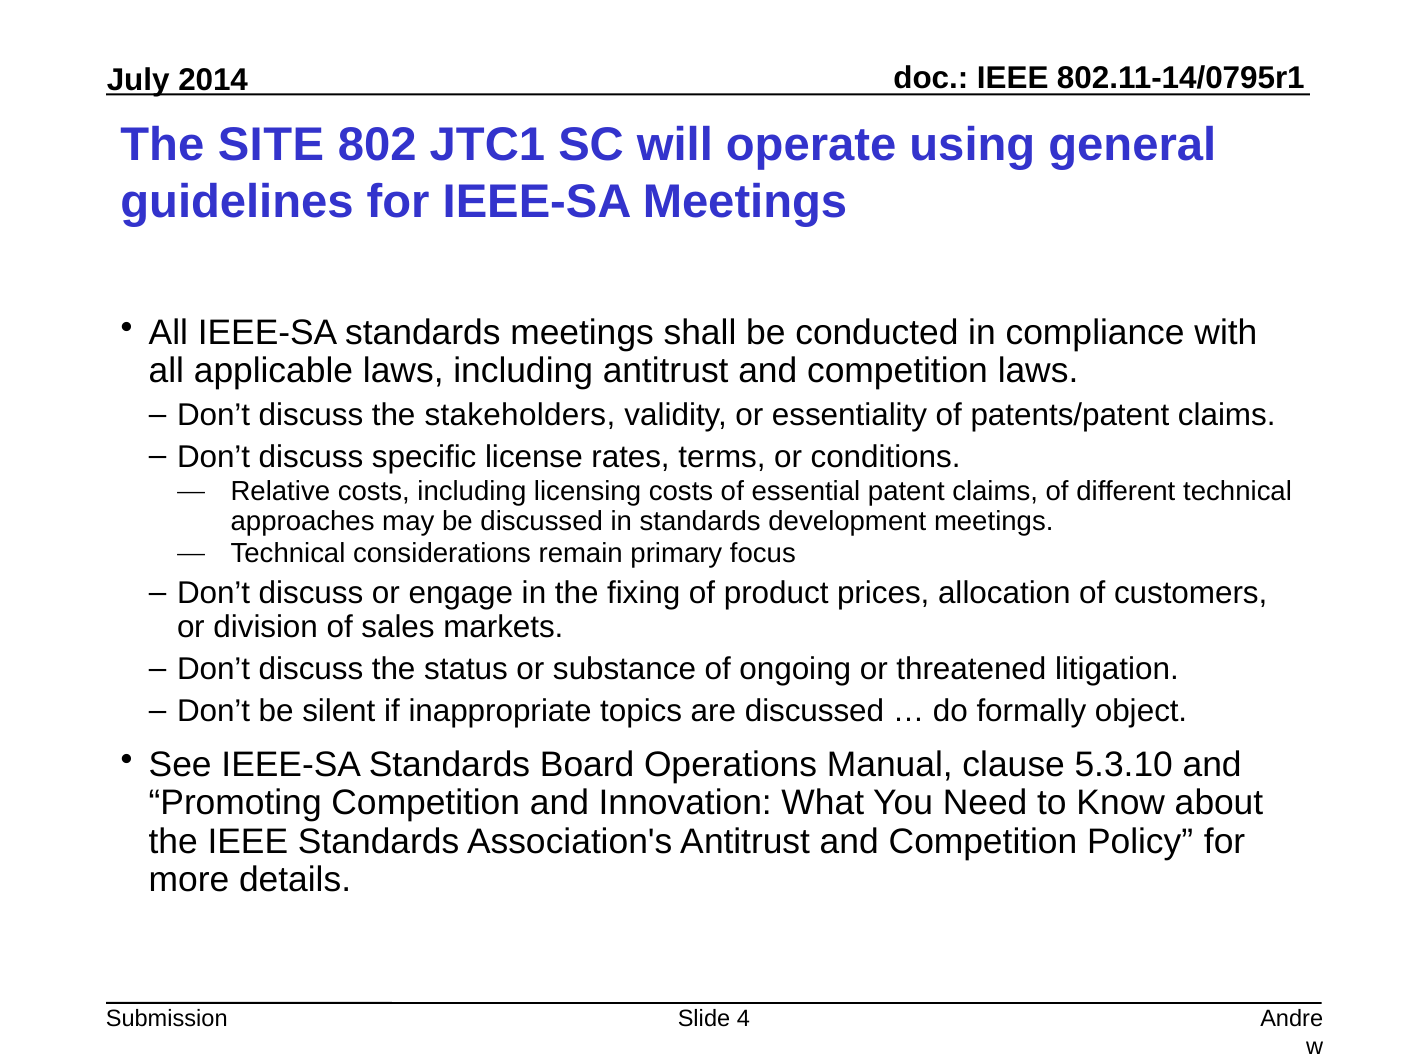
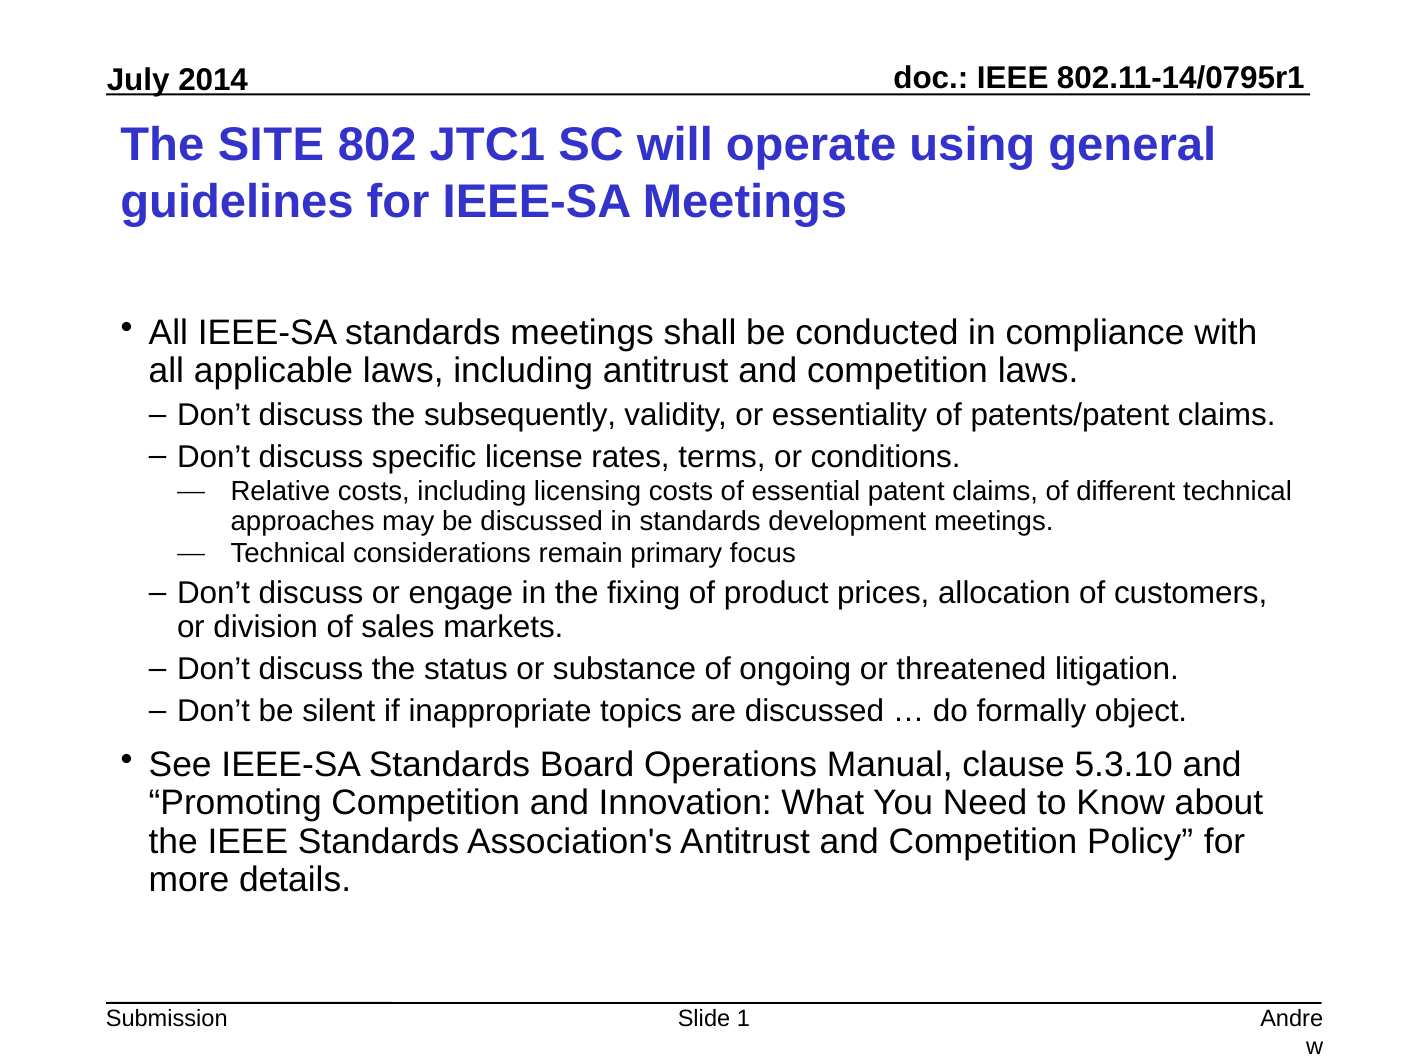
stakeholders: stakeholders -> subsequently
4: 4 -> 1
